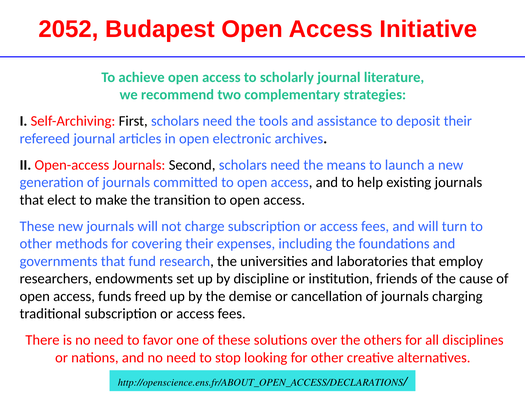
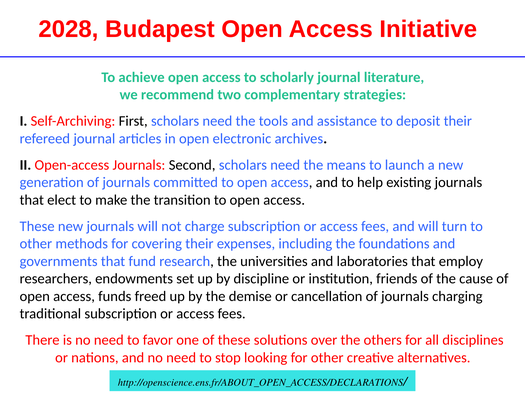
2052: 2052 -> 2028
